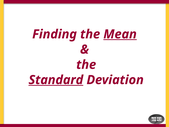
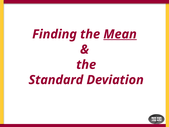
Standard underline: present -> none
